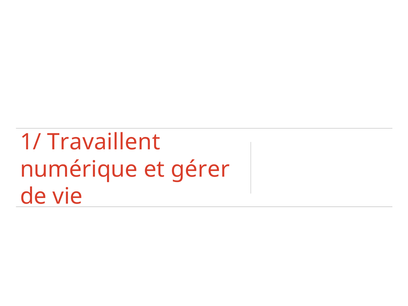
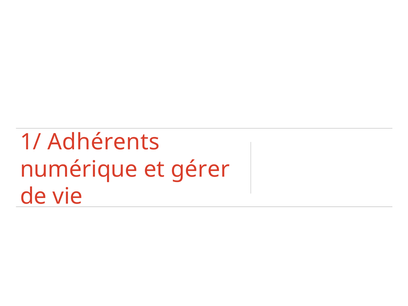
Travaillent: Travaillent -> Adhérents
